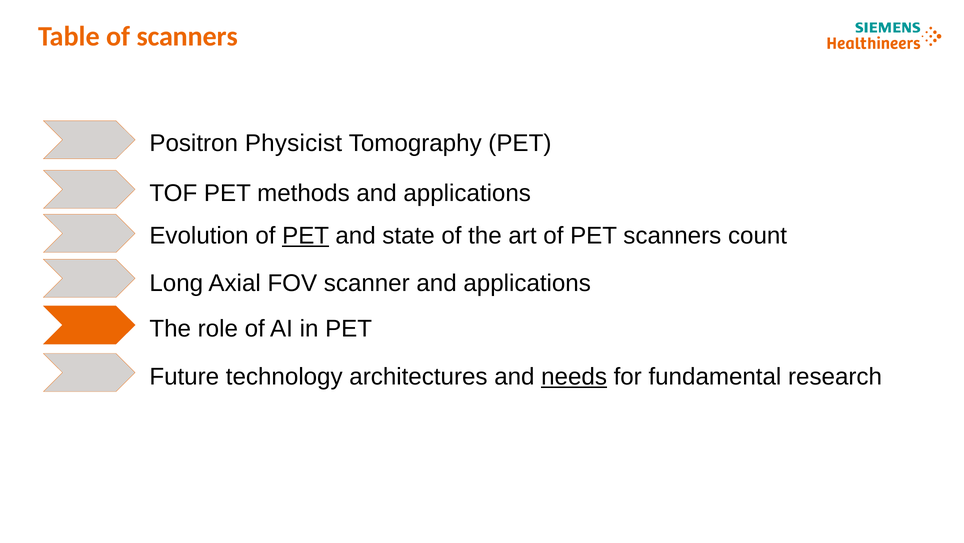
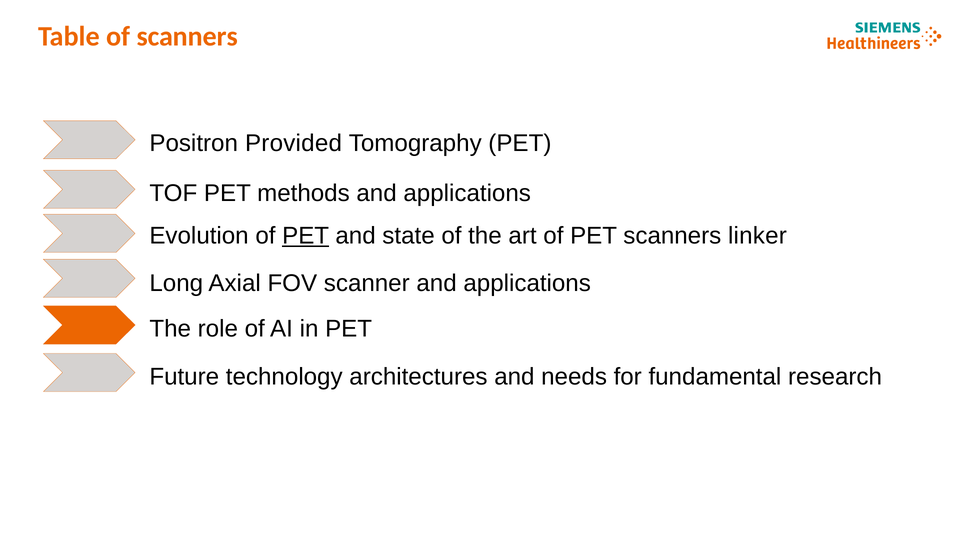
Physicist: Physicist -> Provided
count: count -> linker
needs underline: present -> none
